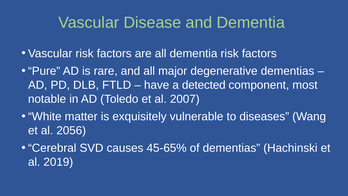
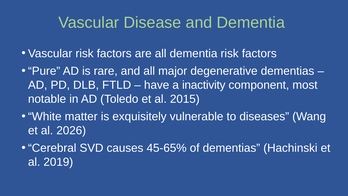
detected: detected -> inactivity
2007: 2007 -> 2015
2056: 2056 -> 2026
